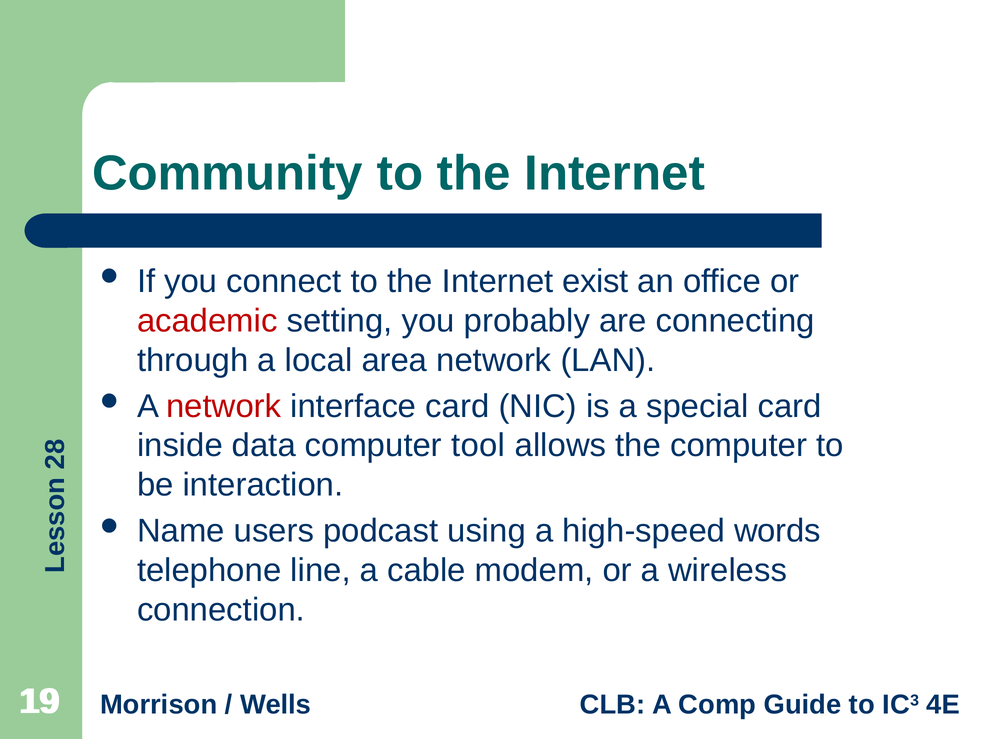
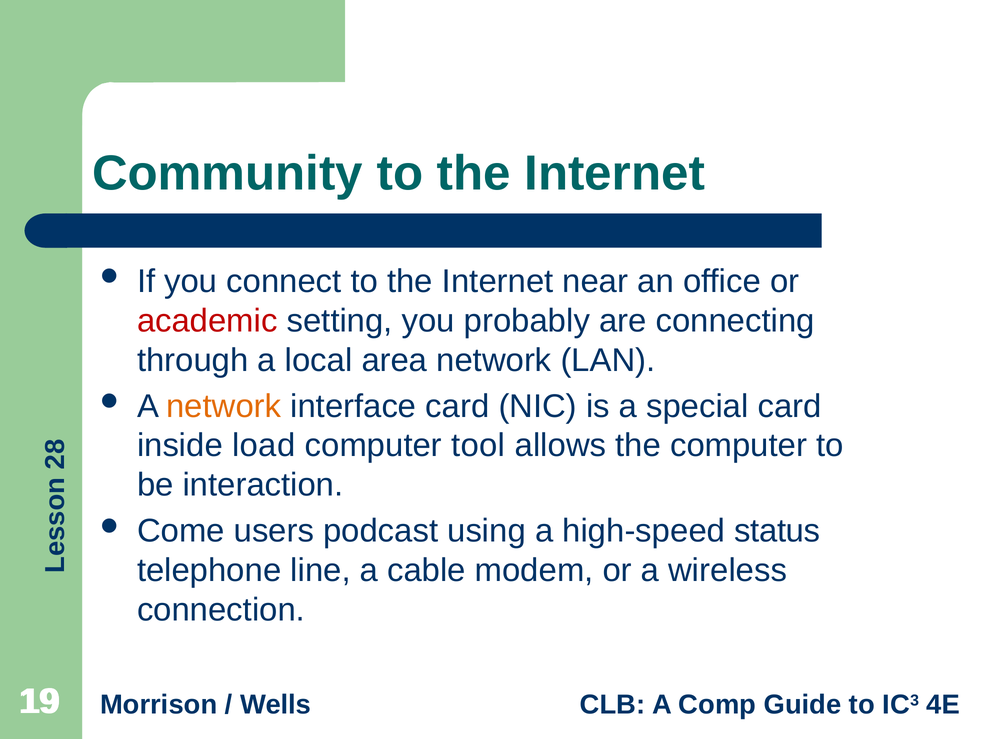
exist: exist -> near
network at (224, 406) colour: red -> orange
data: data -> load
Name: Name -> Come
words: words -> status
